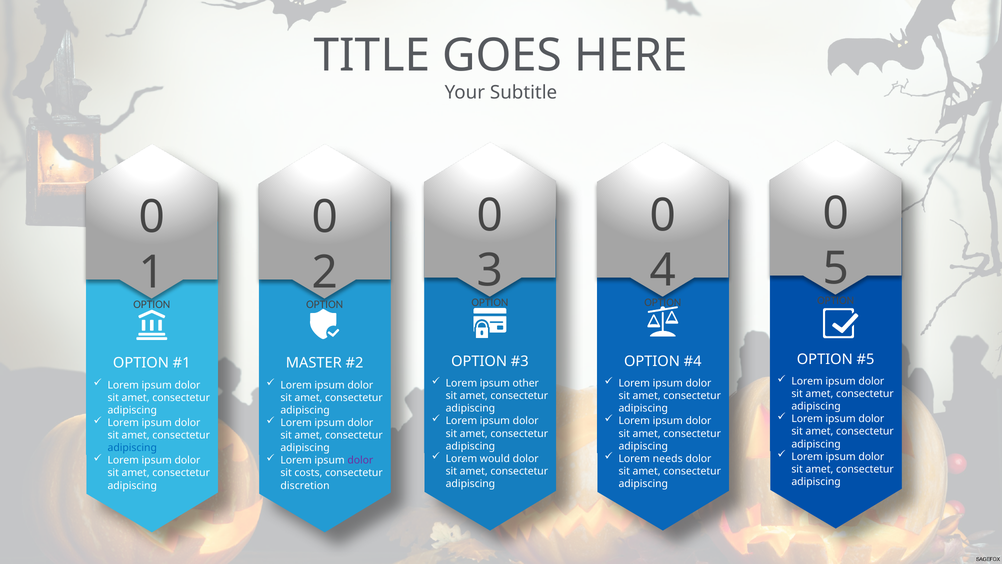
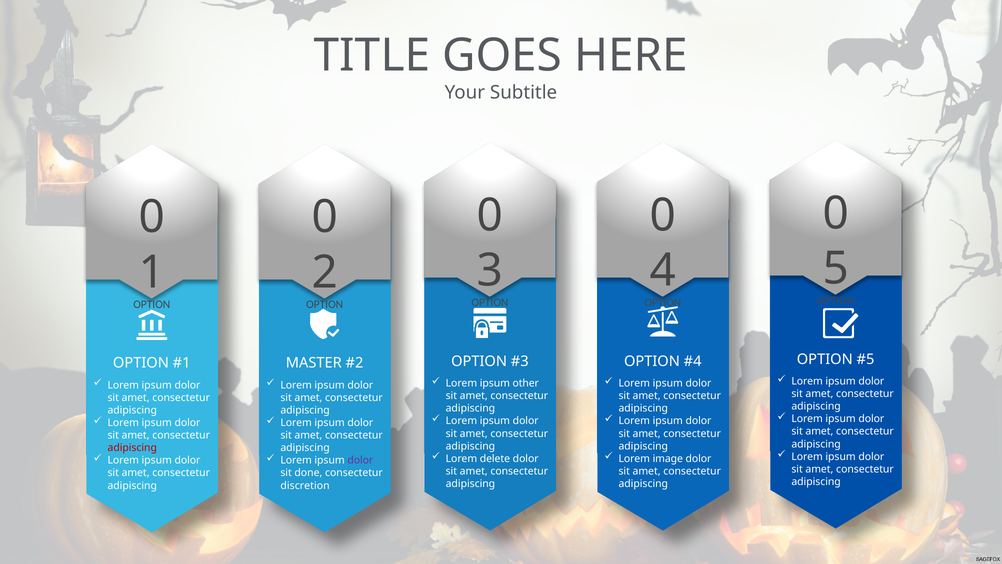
adipiscing at (132, 448) colour: blue -> red
would: would -> delete
needs: needs -> image
costs: costs -> done
